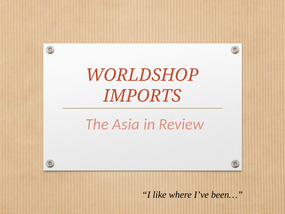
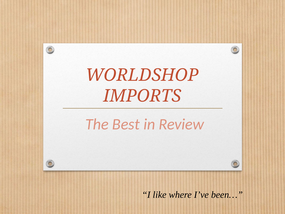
Asia: Asia -> Best
